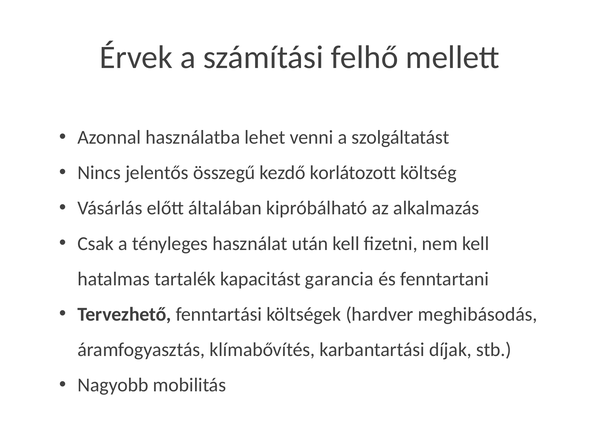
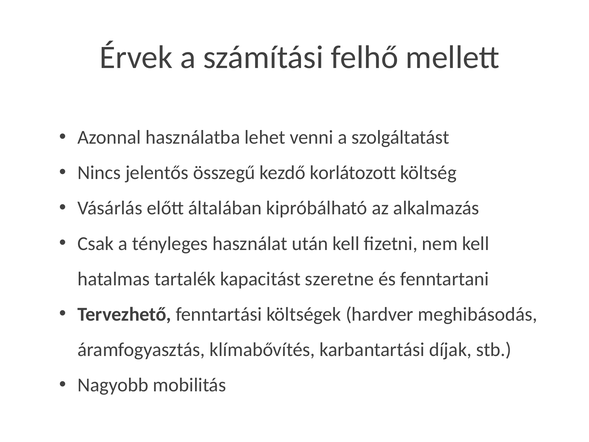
garancia: garancia -> szeretne
